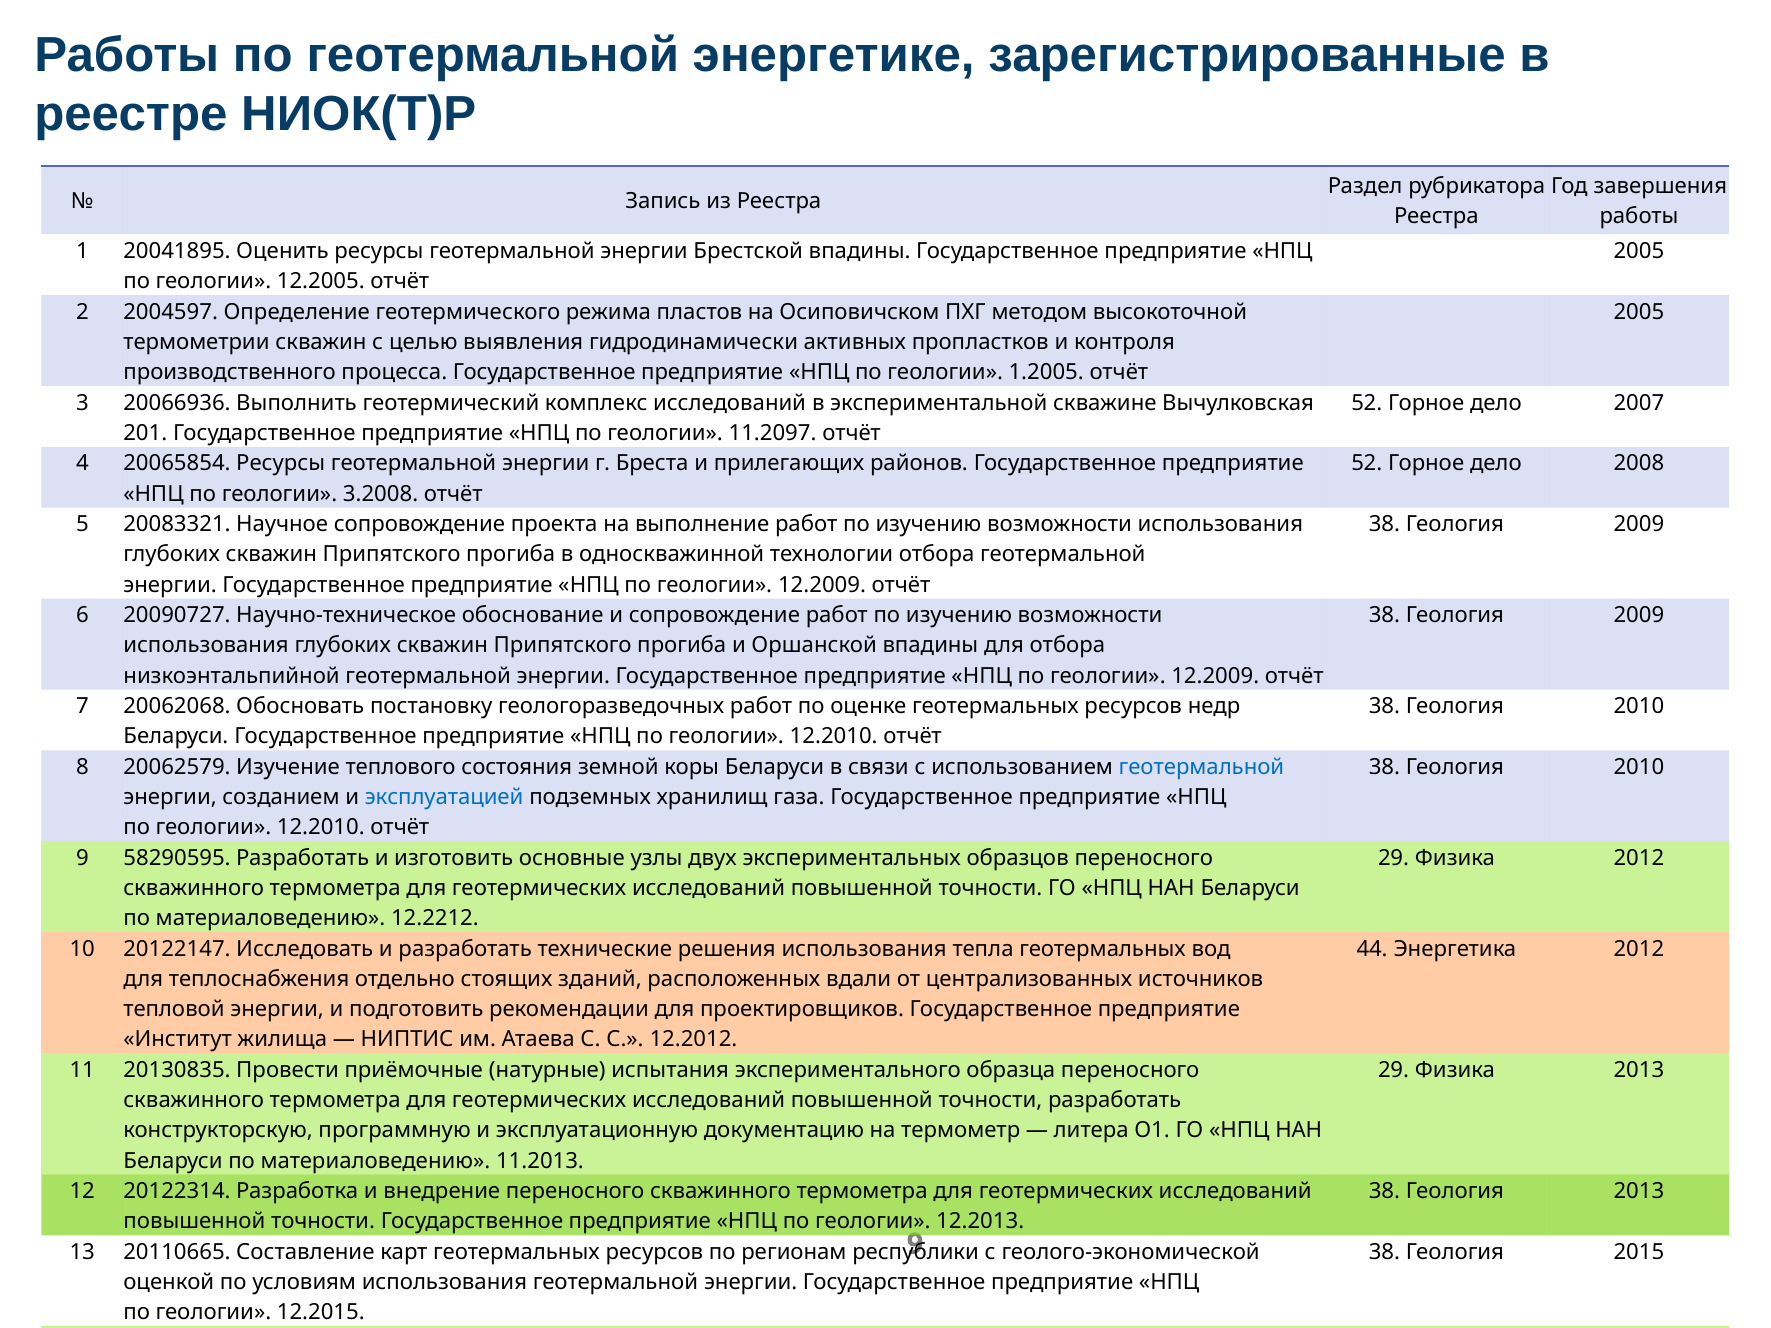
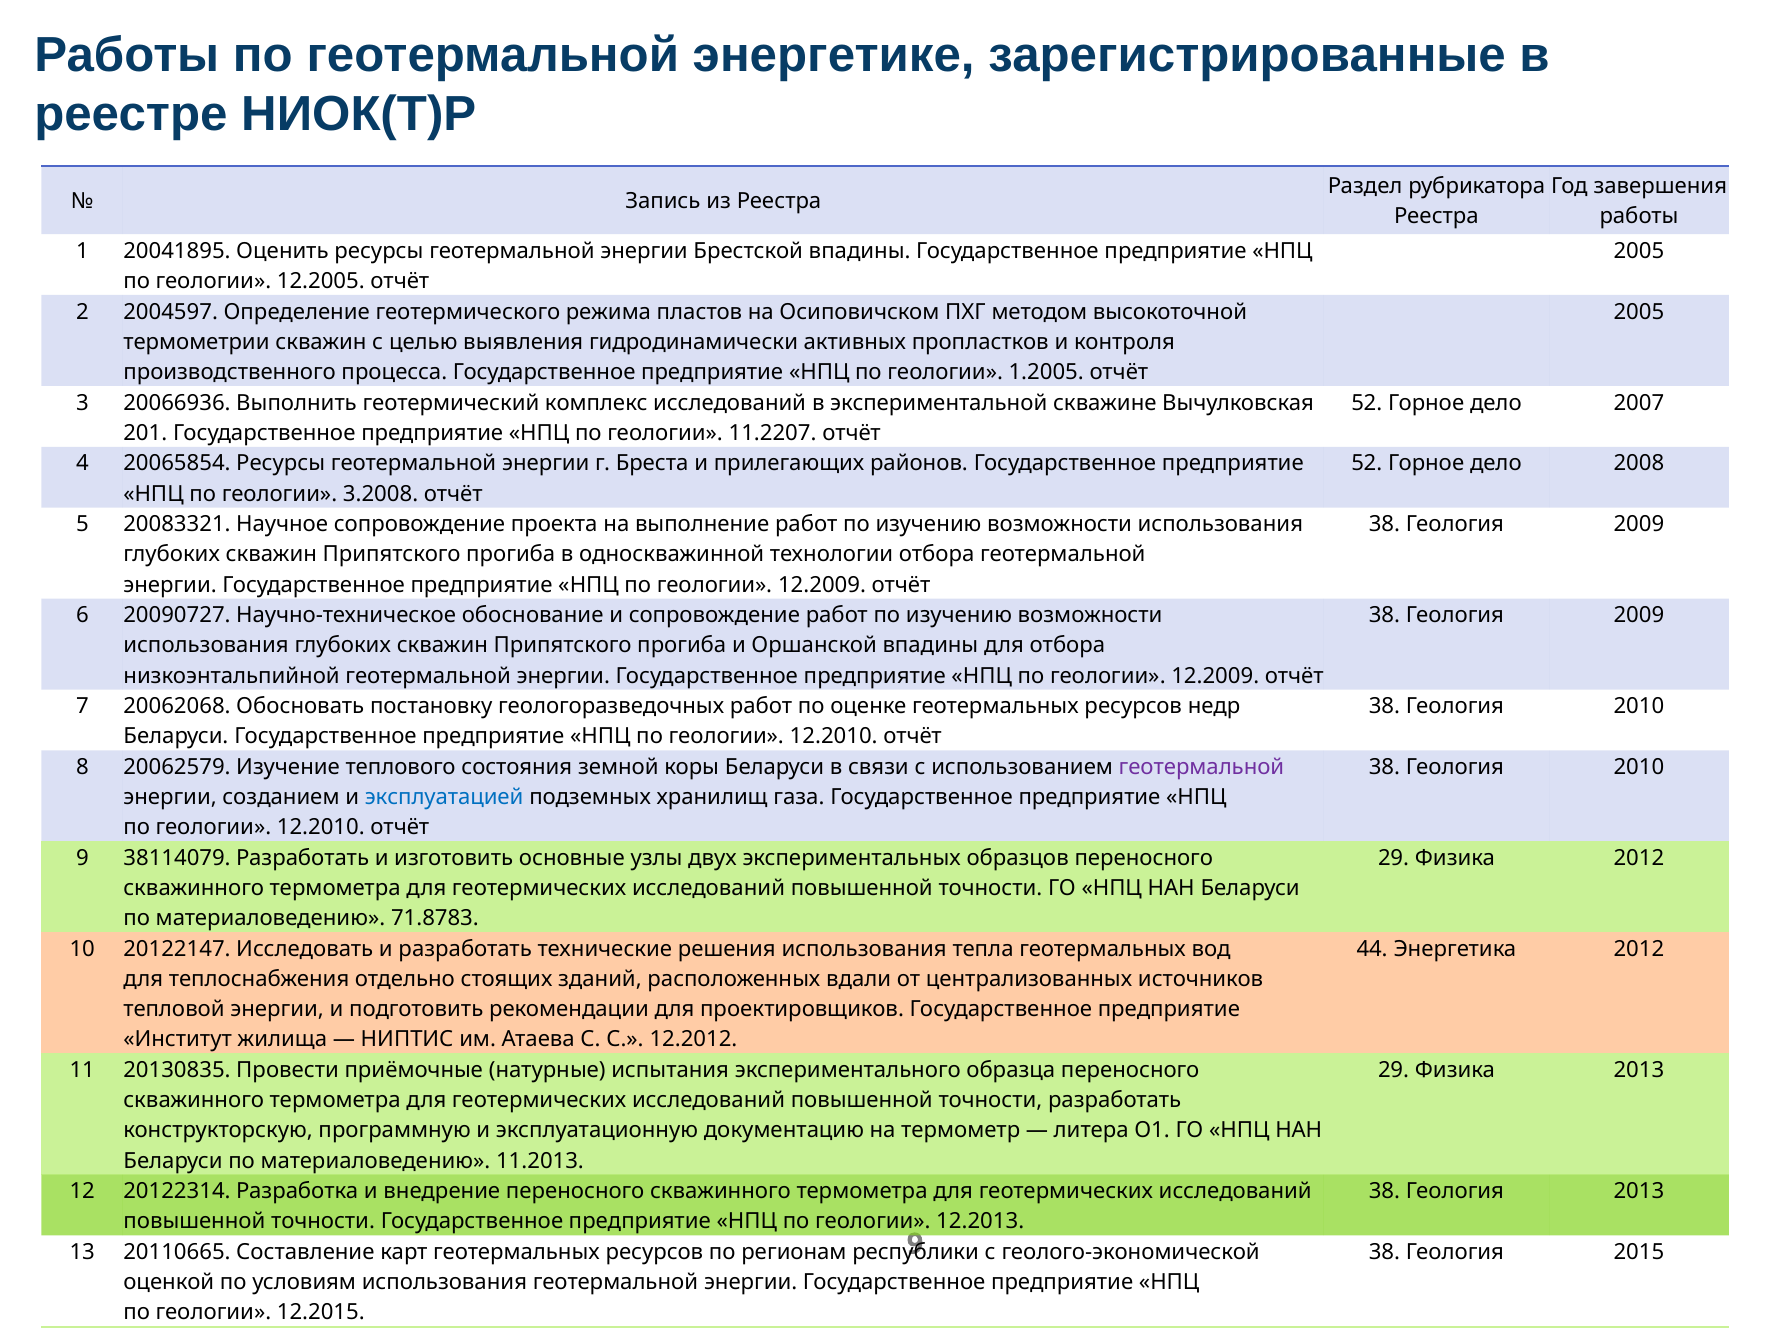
11.2097: 11.2097 -> 11.2207
геотермальной at (1201, 767) colour: blue -> purple
58290595: 58290595 -> 38114079
12.2212: 12.2212 -> 71.8783
